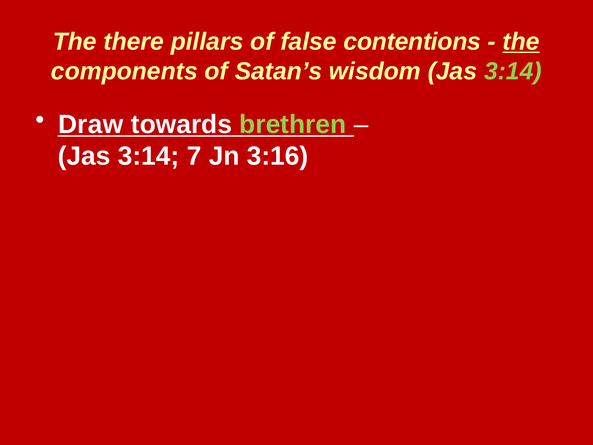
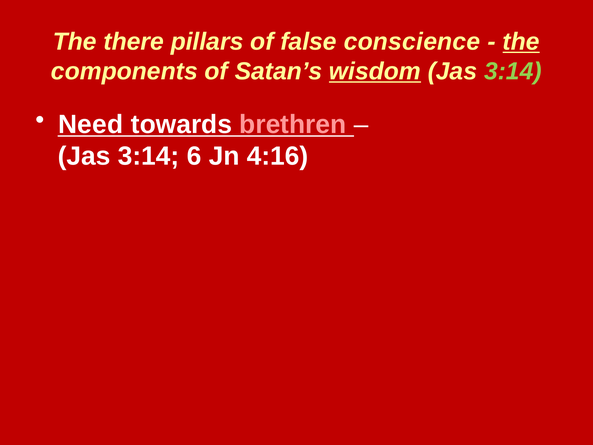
contentions: contentions -> conscience
wisdom underline: none -> present
Draw: Draw -> Need
brethren colour: light green -> pink
7: 7 -> 6
3:16: 3:16 -> 4:16
